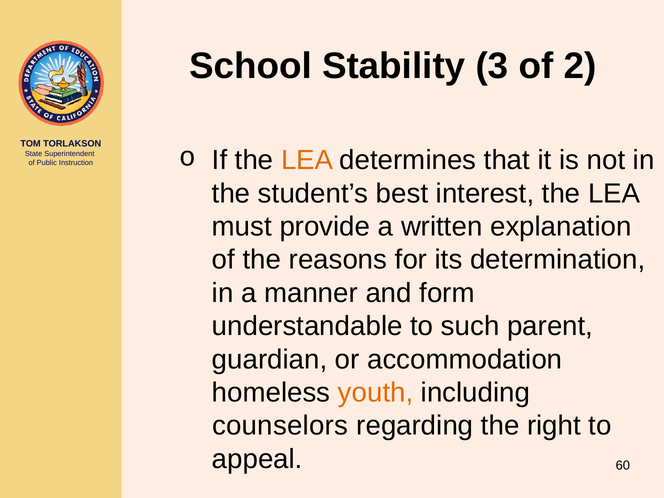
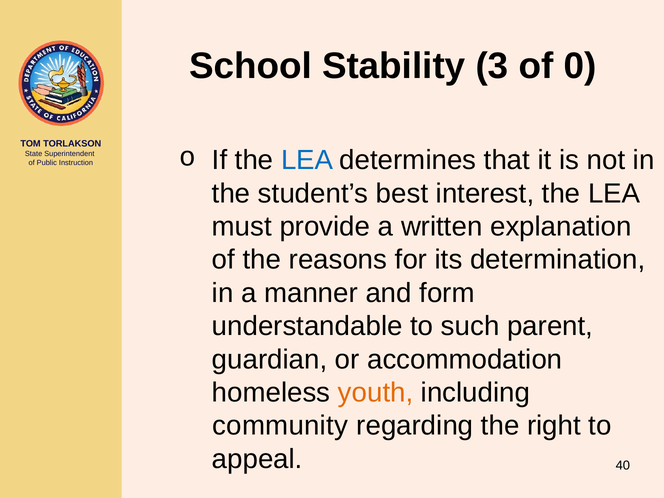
2: 2 -> 0
LEA at (307, 160) colour: orange -> blue
counselors: counselors -> community
60: 60 -> 40
